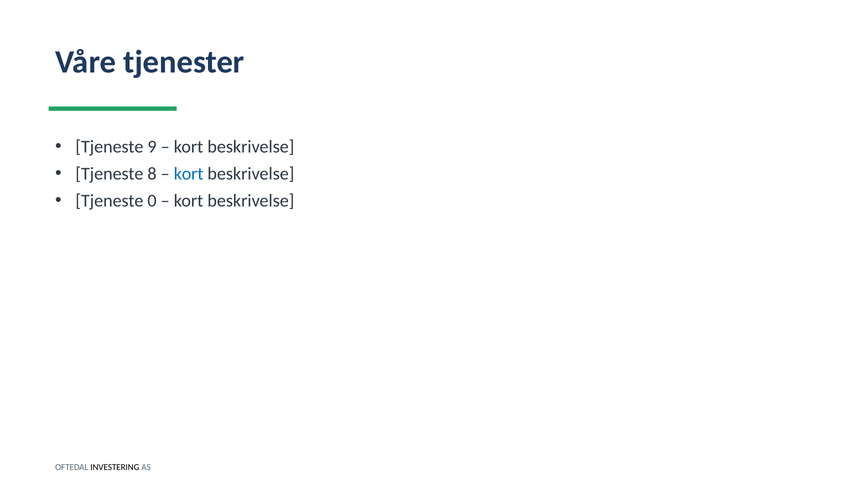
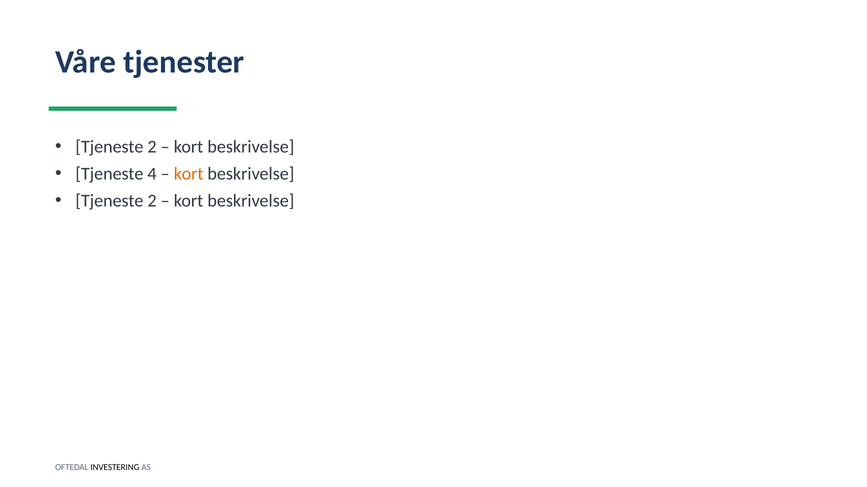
9 at (152, 147): 9 -> 2
8: 8 -> 4
kort at (189, 174) colour: blue -> orange
0 at (152, 201): 0 -> 2
